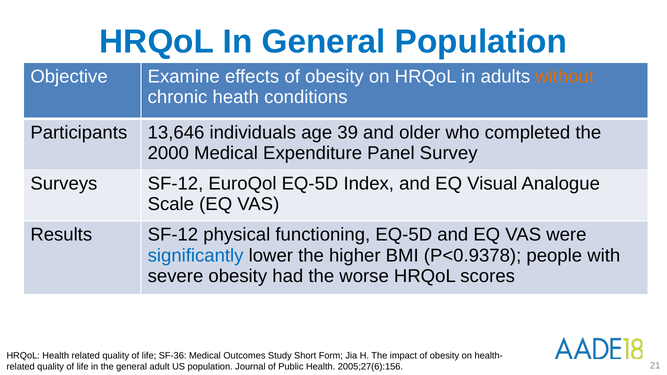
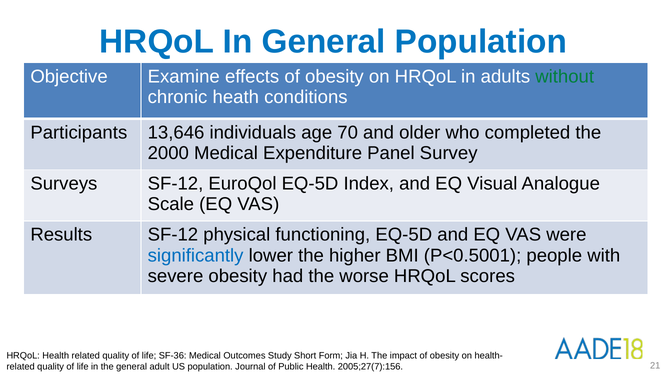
without colour: orange -> green
39: 39 -> 70
P<0.9378: P<0.9378 -> P<0.5001
2005;27(6):156: 2005;27(6):156 -> 2005;27(7):156
